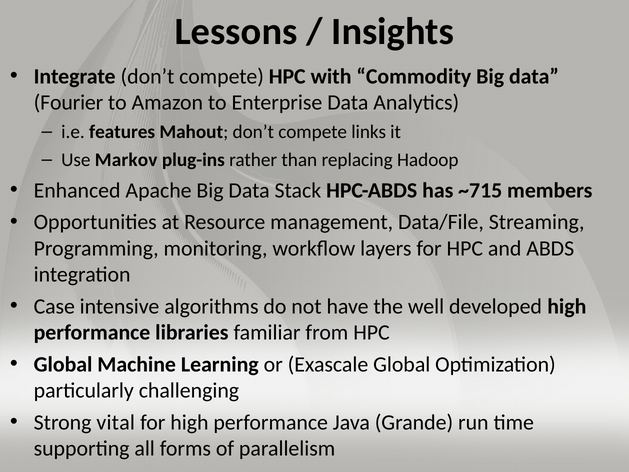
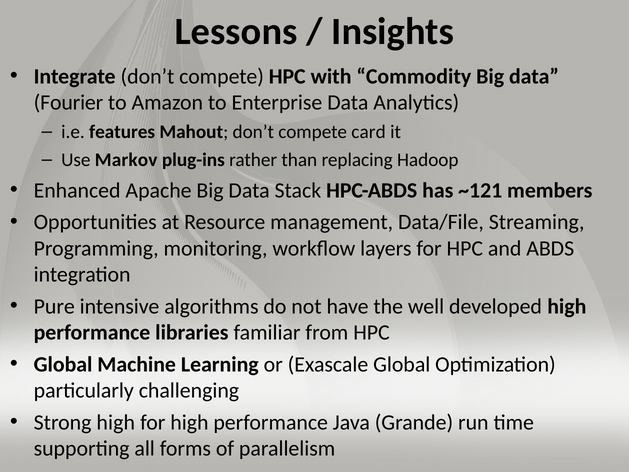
links: links -> card
~715: ~715 -> ~121
Case: Case -> Pure
Strong vital: vital -> high
